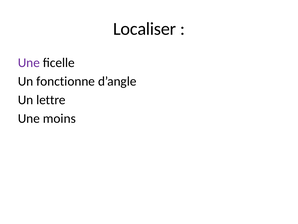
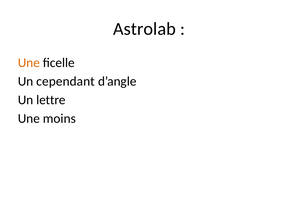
Localiser: Localiser -> Astrolab
Une at (29, 63) colour: purple -> orange
fonctionne: fonctionne -> cependant
